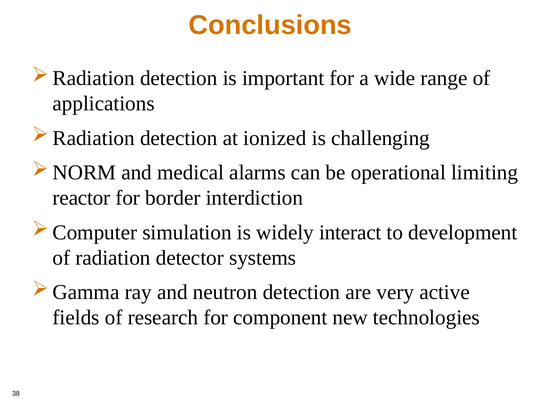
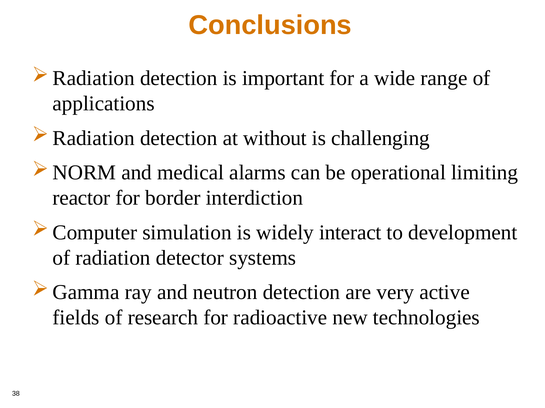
ionized: ionized -> without
component: component -> radioactive
